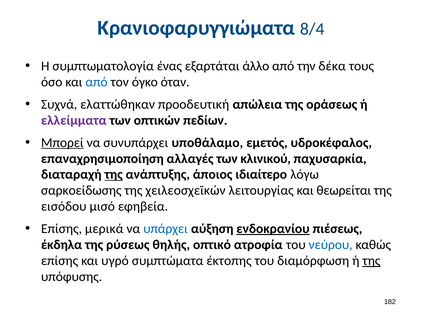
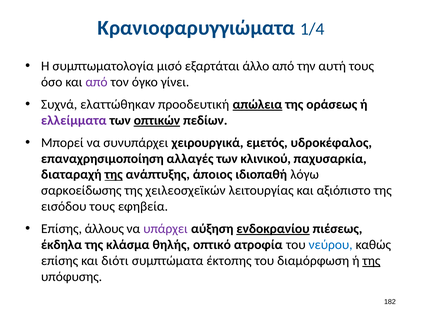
8/4: 8/4 -> 1/4
ένας: ένας -> μισό
δέκα: δέκα -> αυτή
από at (97, 82) colour: blue -> purple
όταν: όταν -> γίνει
απώλεια underline: none -> present
οπτικών underline: none -> present
Μπορεί underline: present -> none
υποθάλαμο: υποθάλαμο -> χειρουργικά
ιδιαίτερο: ιδιαίτερο -> ιδιοπαθή
θεωρείται: θεωρείται -> αξιόπιστο
εισόδου μισό: μισό -> τους
μερικά: μερικά -> άλλους
υπάρχει colour: blue -> purple
ρύσεως: ρύσεως -> κλάσμα
υγρό: υγρό -> διότι
